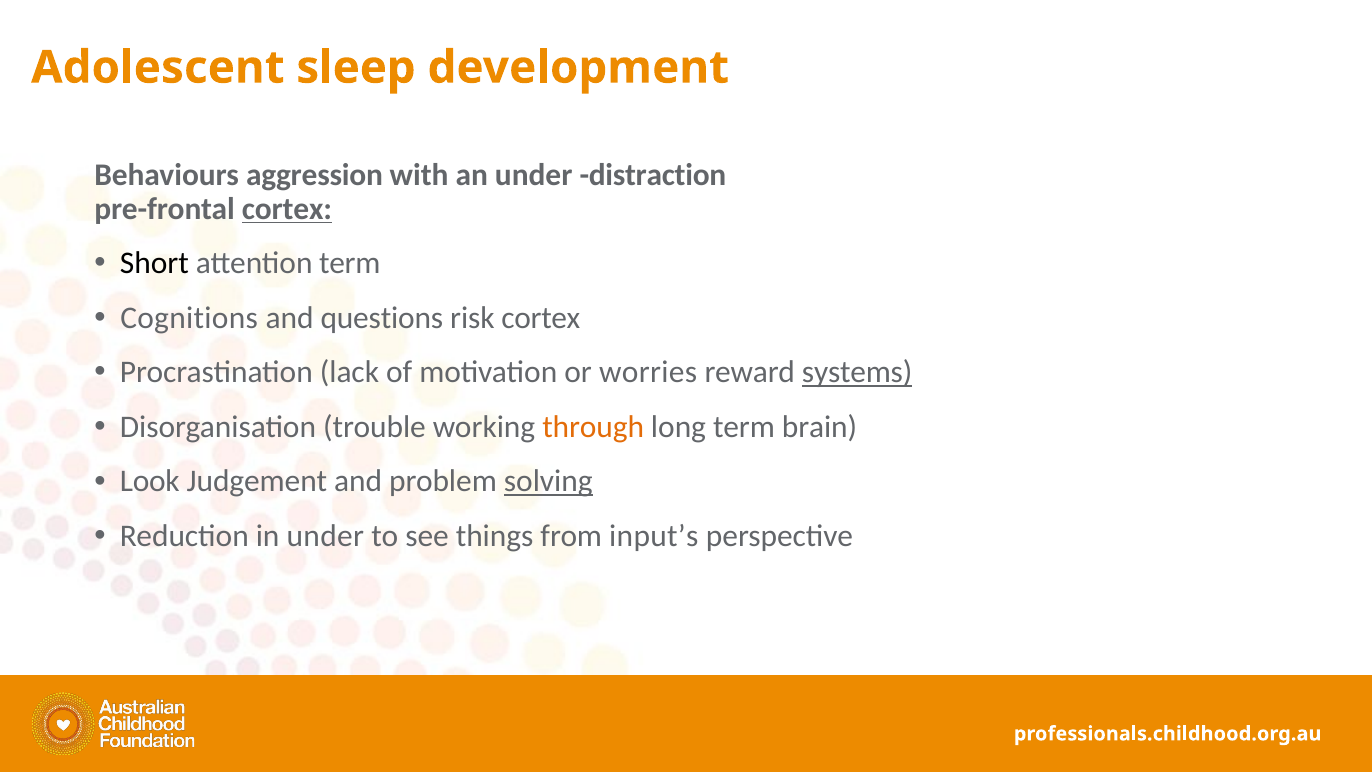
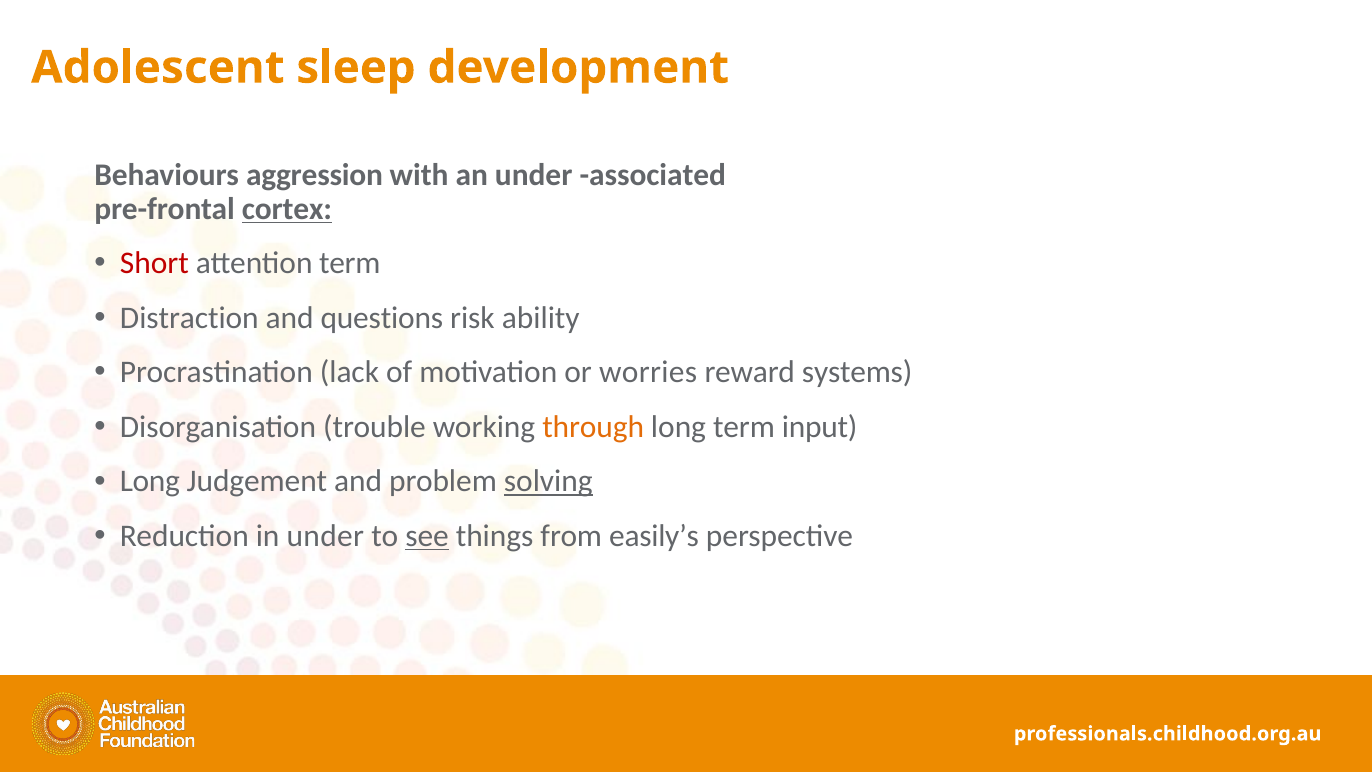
distraction: distraction -> associated
Short colour: black -> red
Cognitions: Cognitions -> Distraction
risk cortex: cortex -> ability
systems underline: present -> none
brain: brain -> input
Look at (150, 481): Look -> Long
see underline: none -> present
input’s: input’s -> easily’s
